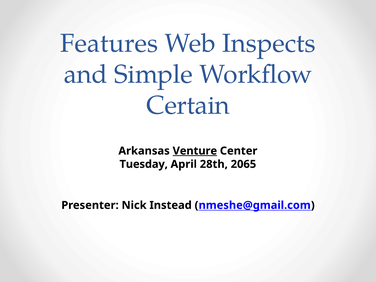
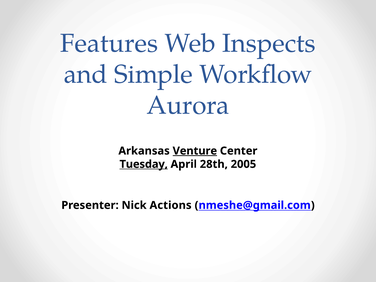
Certain: Certain -> Aurora
Tuesday underline: none -> present
2065: 2065 -> 2005
Instead: Instead -> Actions
